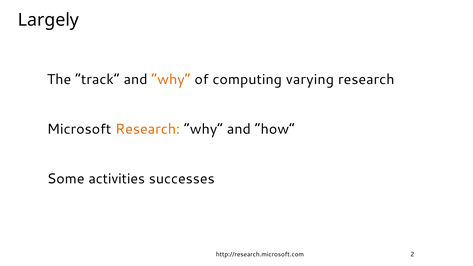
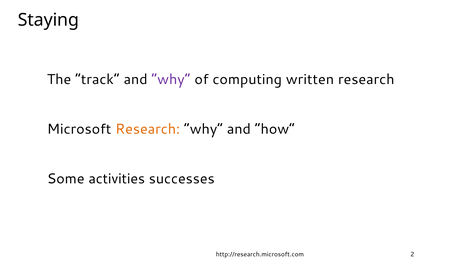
Largely: Largely -> Staying
why at (171, 79) colour: orange -> purple
varying: varying -> written
